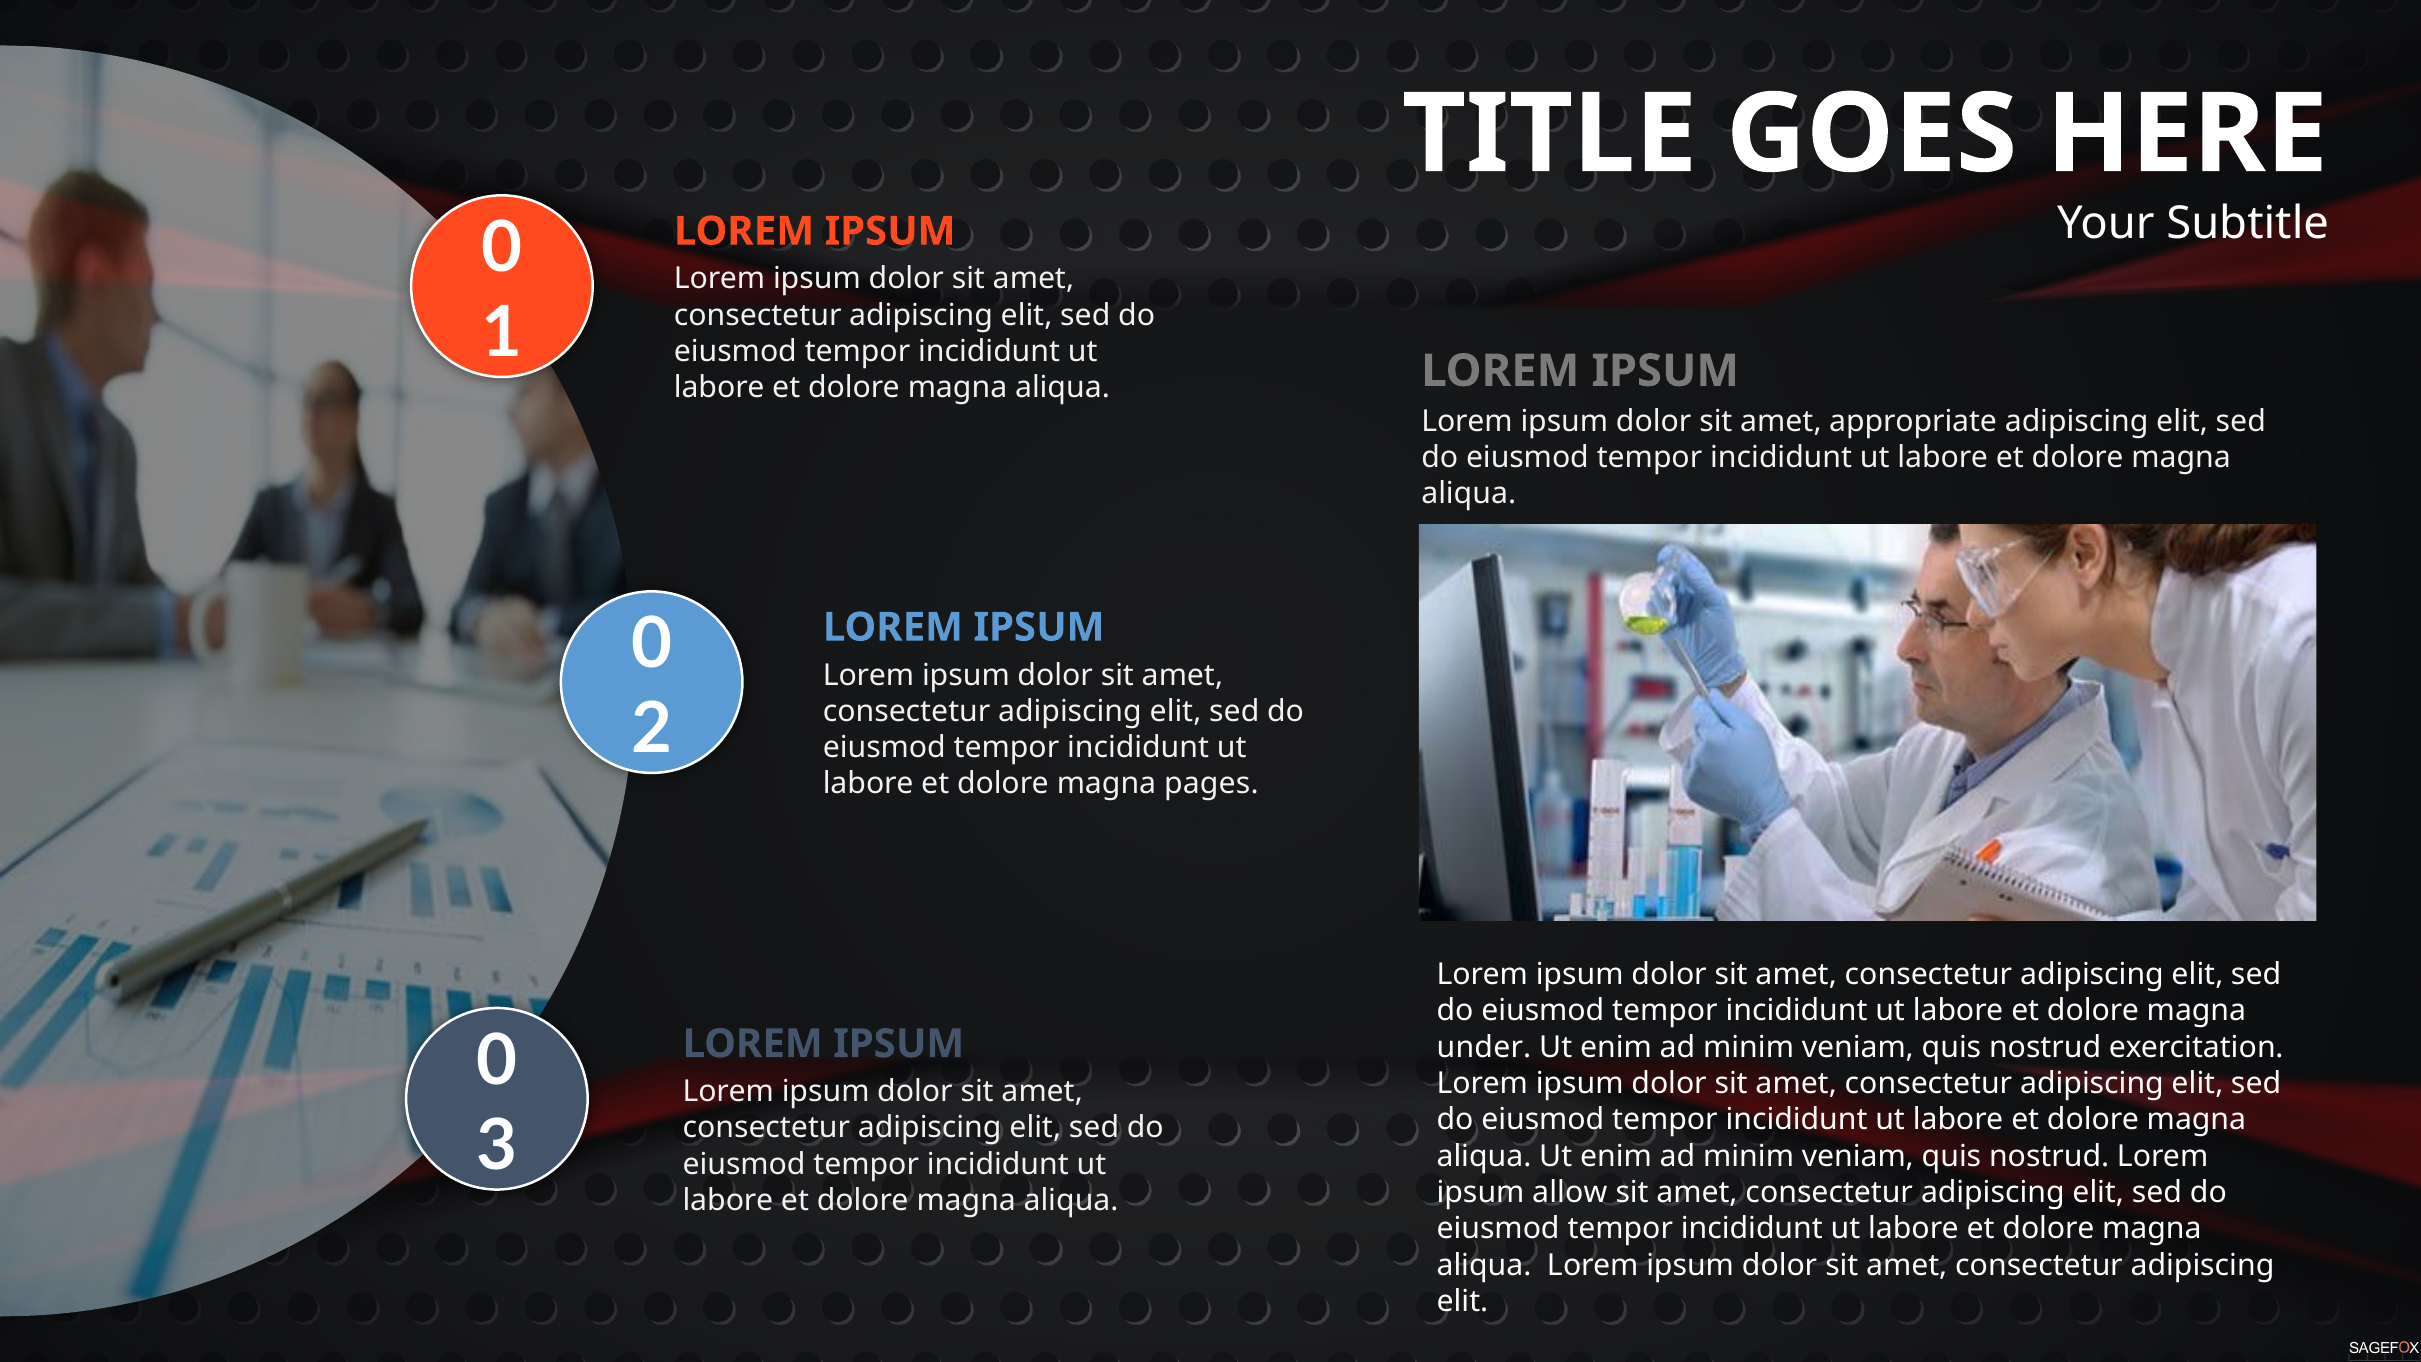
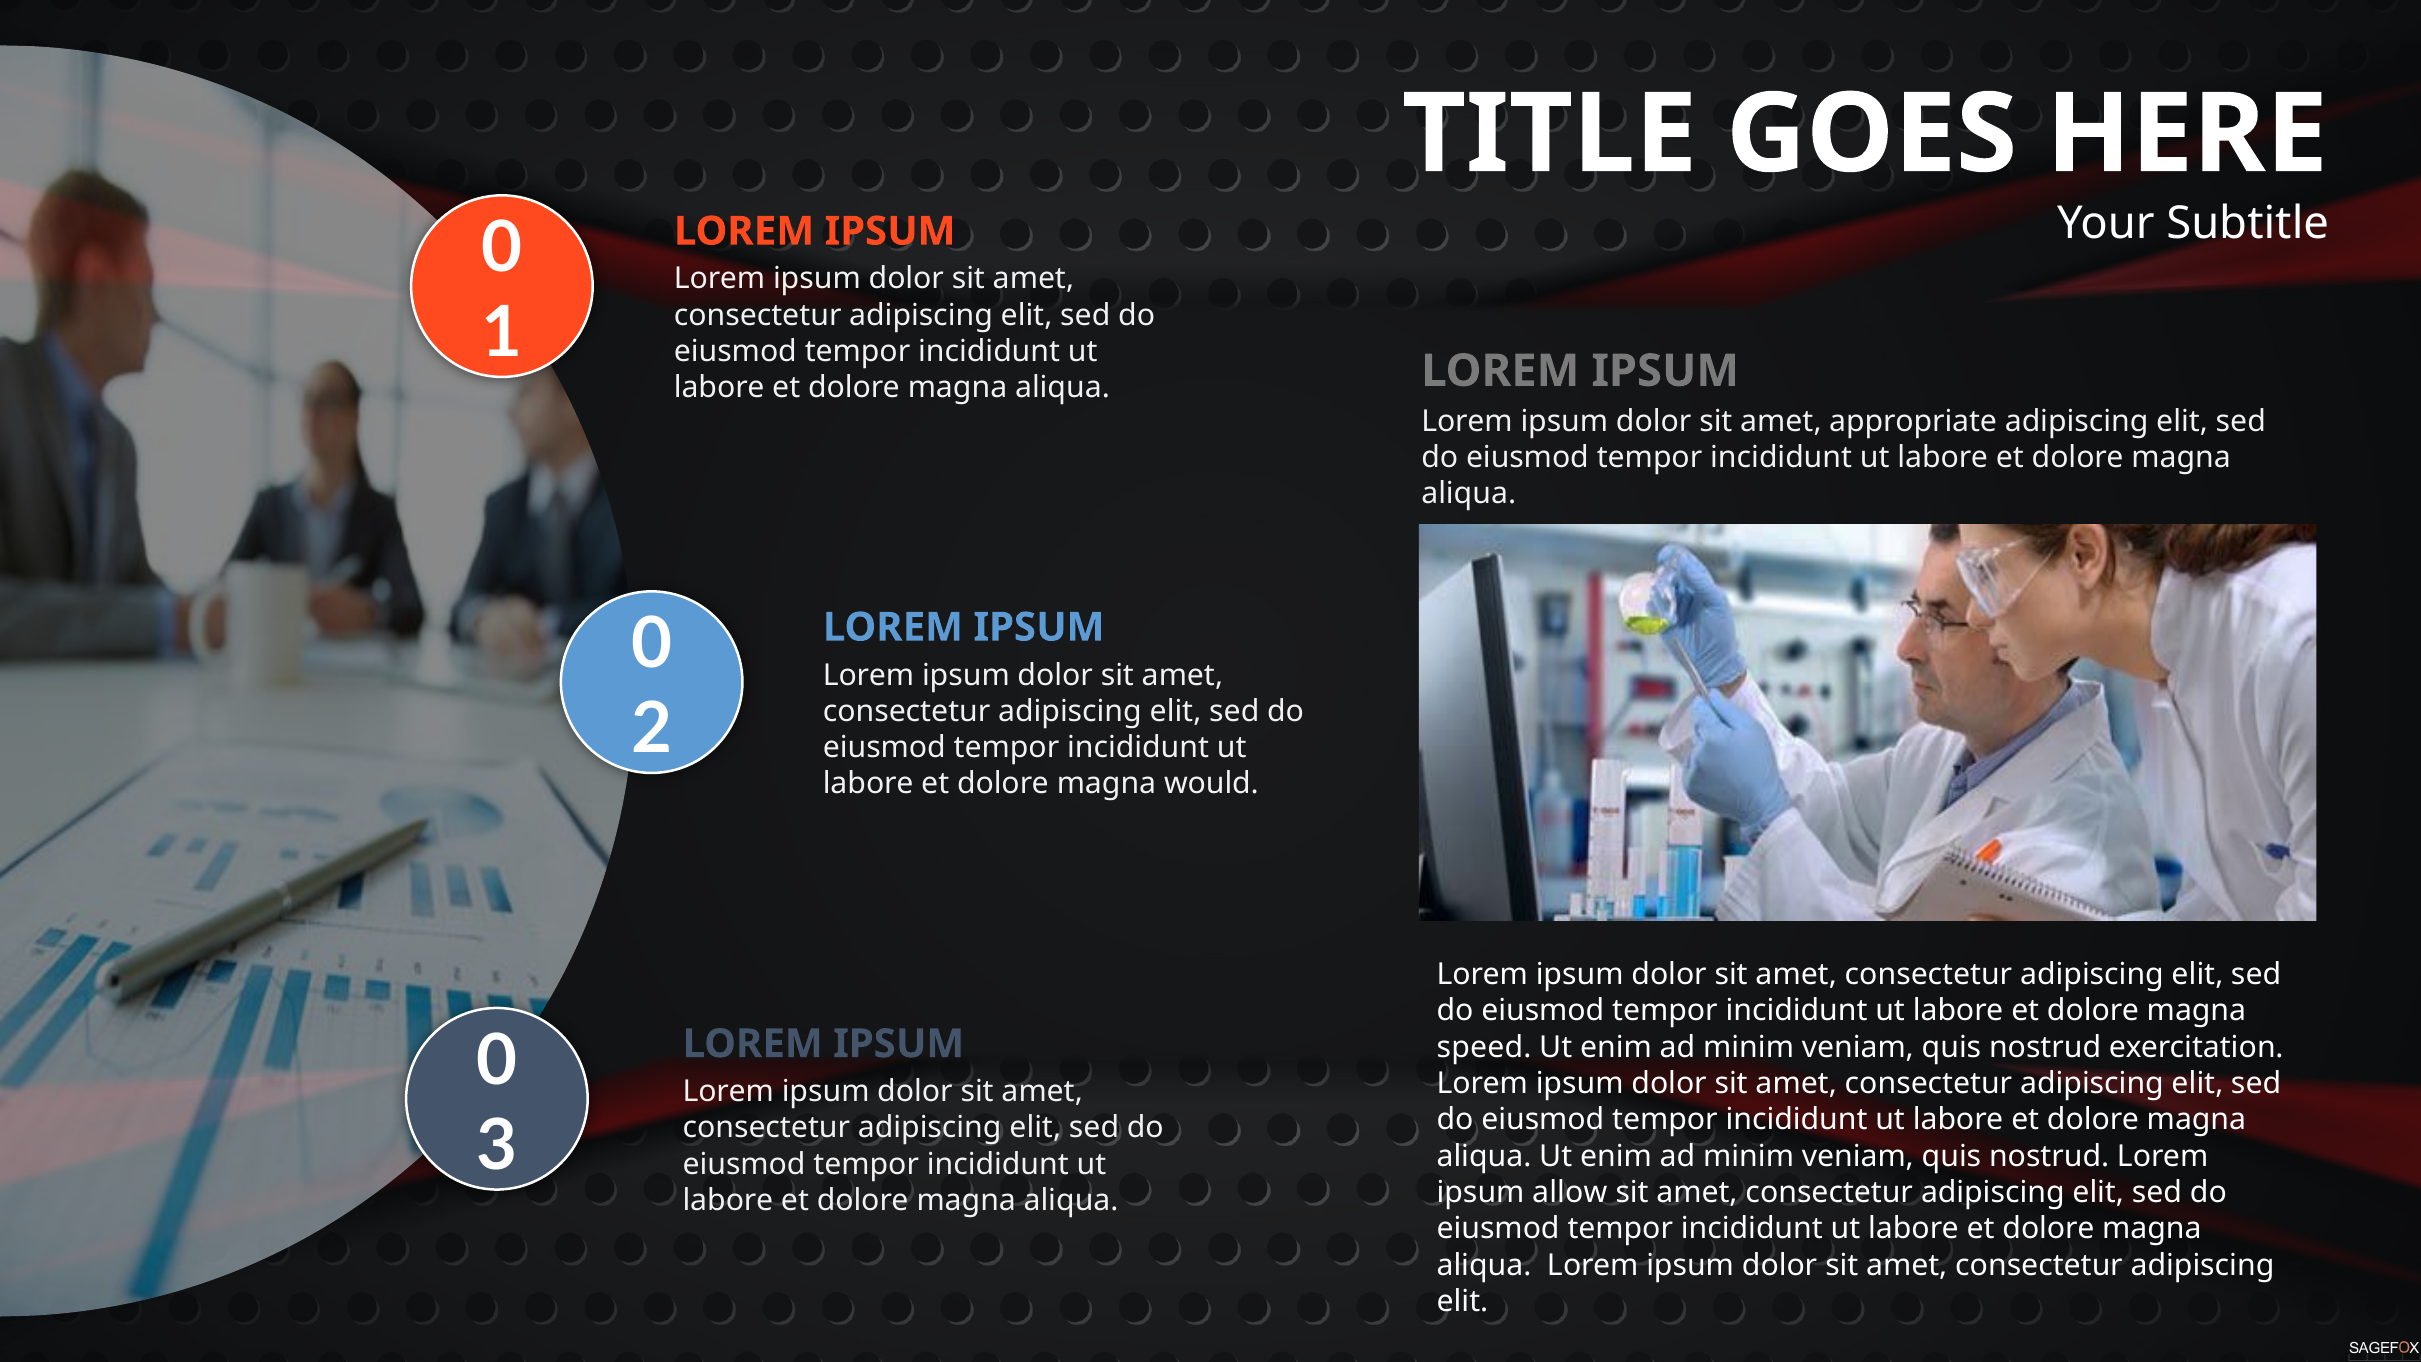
pages: pages -> would
under: under -> speed
